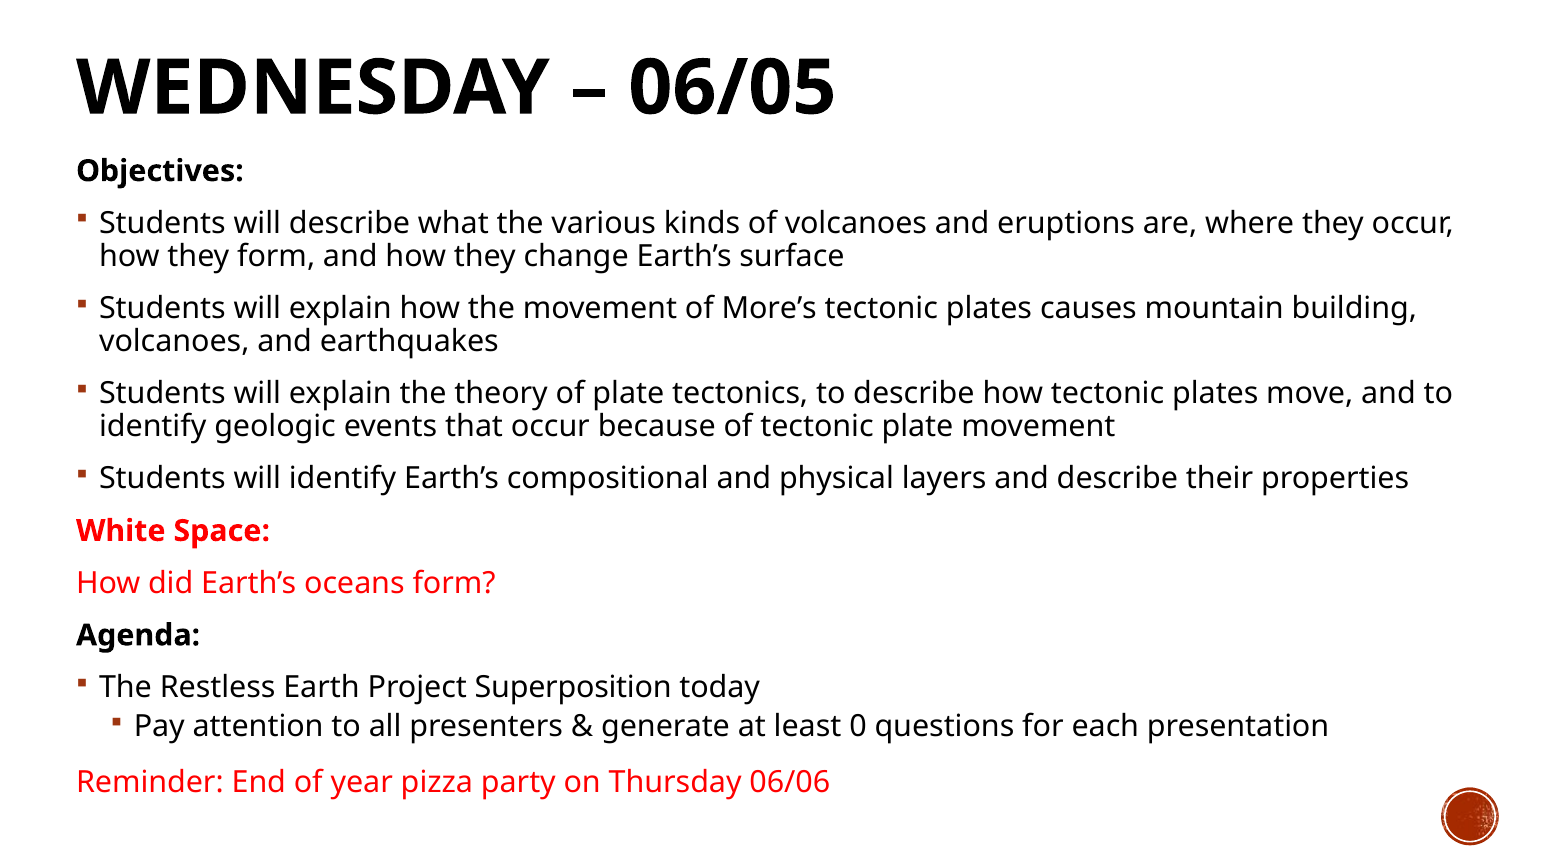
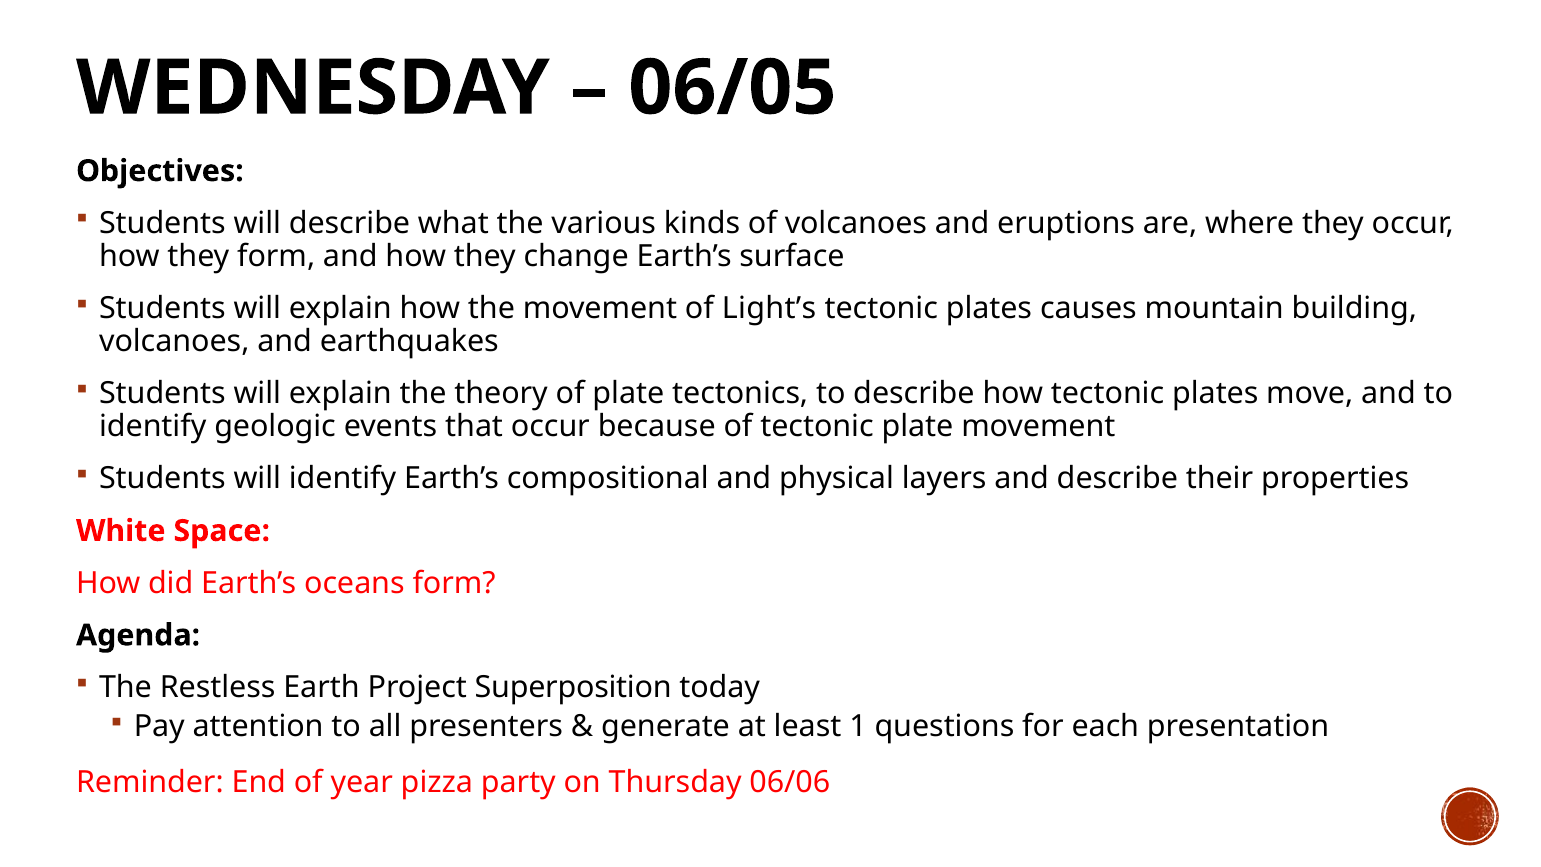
More’s: More’s -> Light’s
0: 0 -> 1
